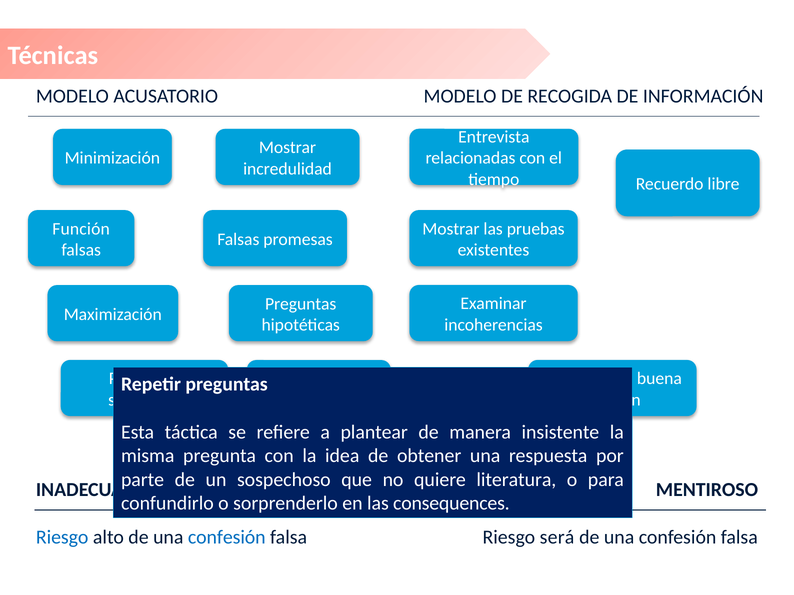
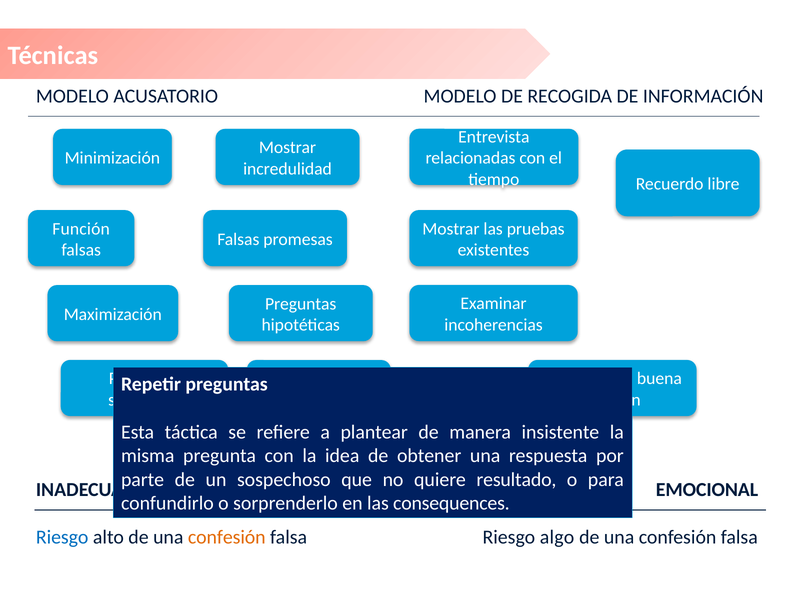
literatura: literatura -> resultado
MENTIROSO: MENTIROSO -> EMOCIONAL
confesión at (227, 538) colour: blue -> orange
será: será -> algo
